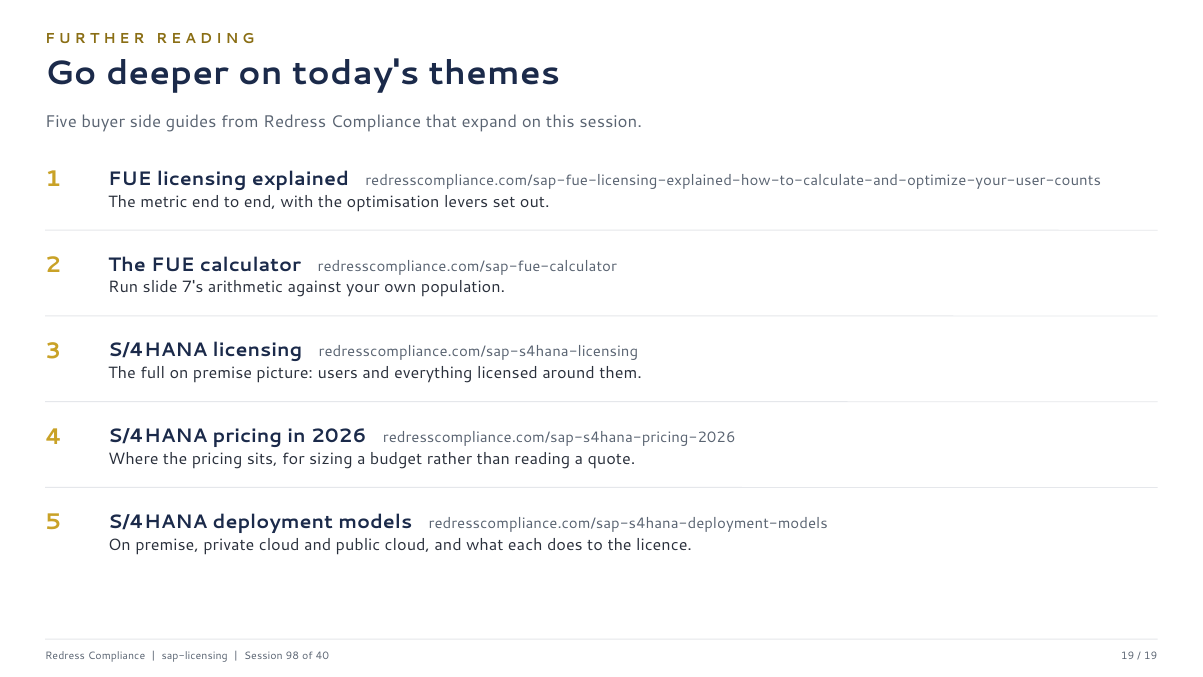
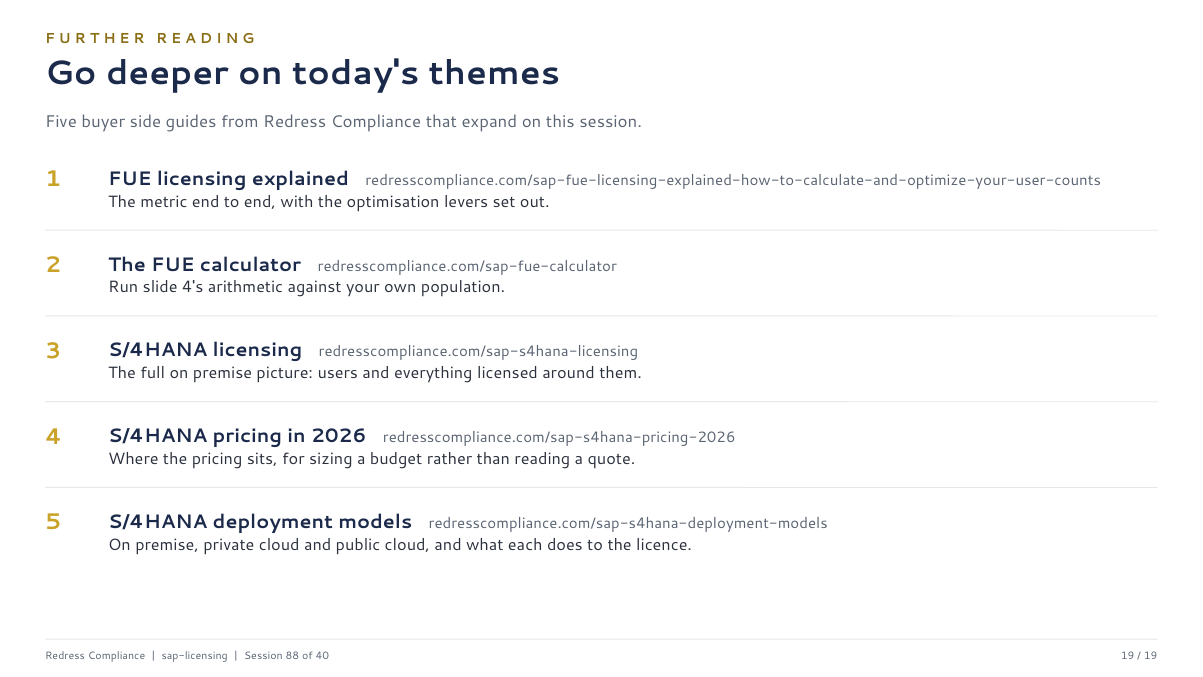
7's: 7's -> 4's
98: 98 -> 88
